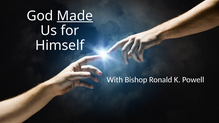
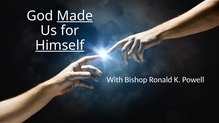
Himself underline: none -> present
